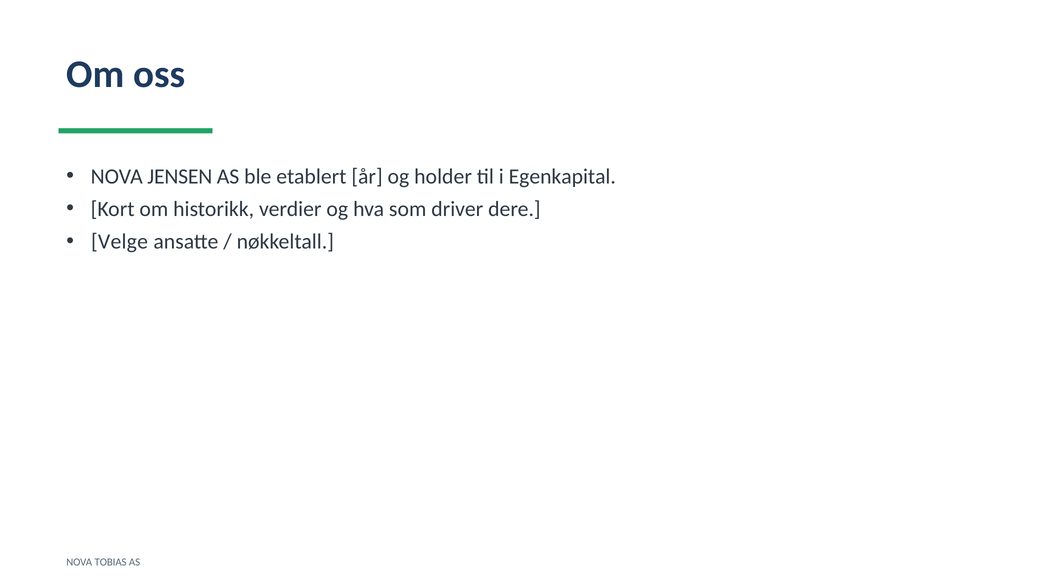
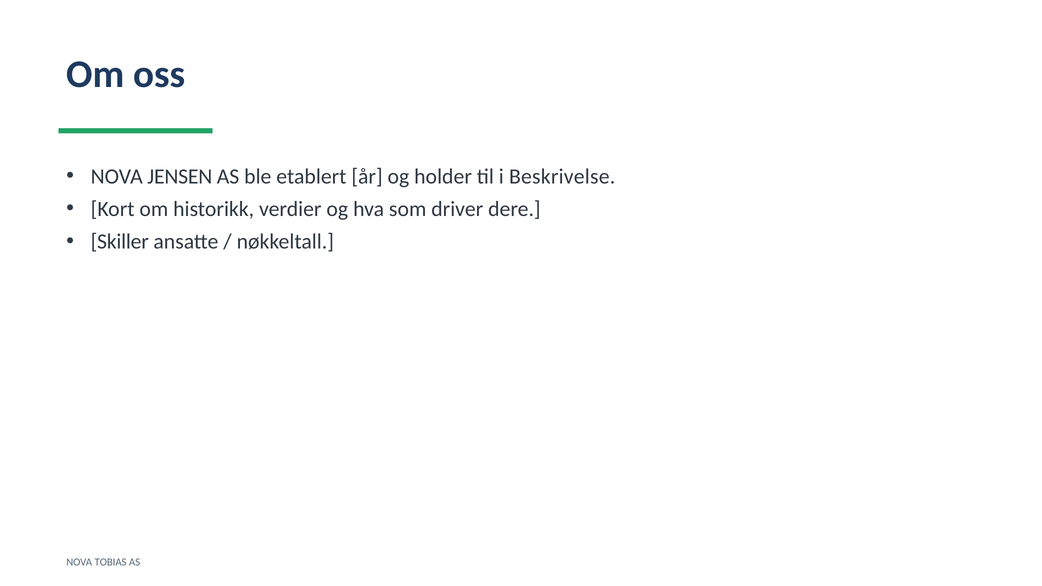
Egenkapital: Egenkapital -> Beskrivelse
Velge: Velge -> Skiller
